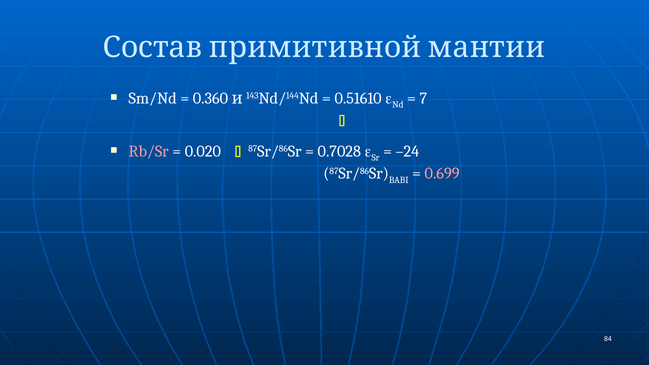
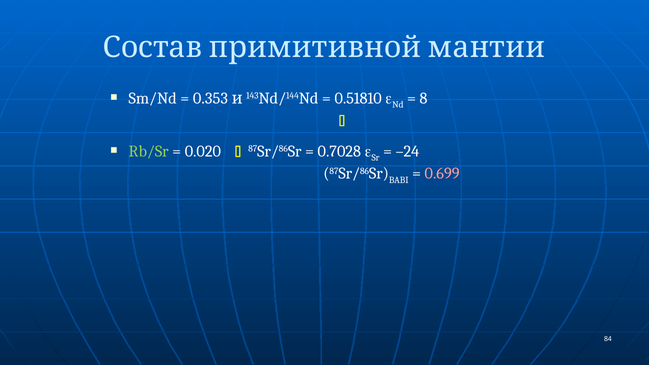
0.360: 0.360 -> 0.353
0.51610: 0.51610 -> 0.51810
7: 7 -> 8
Rb/Sr colour: pink -> light green
